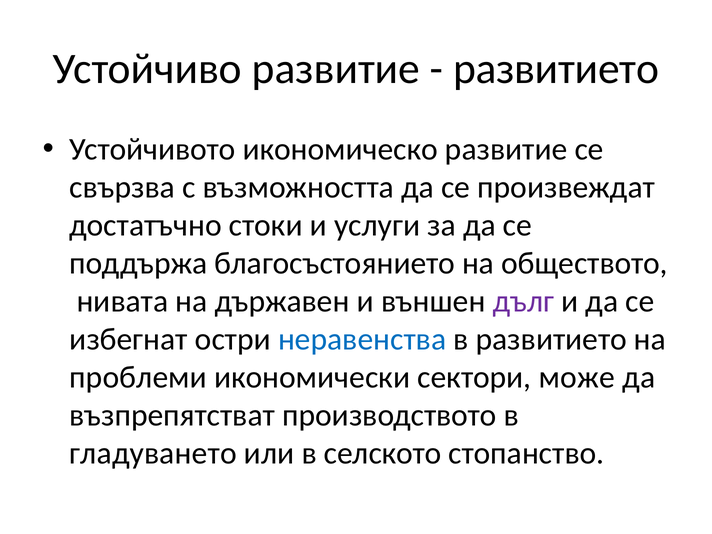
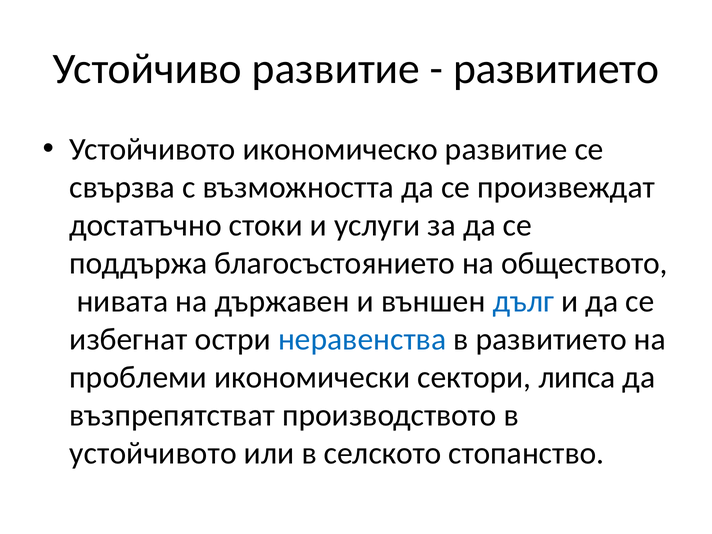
дълг colour: purple -> blue
може: може -> липса
гладуването at (153, 453): гладуването -> устойчивото
